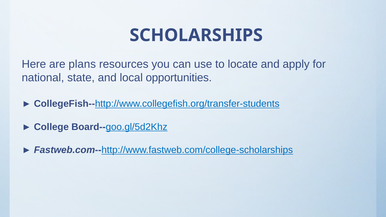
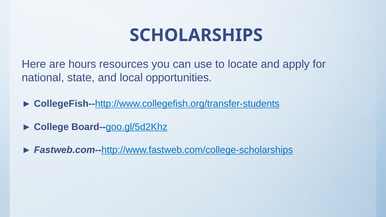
plans: plans -> hours
